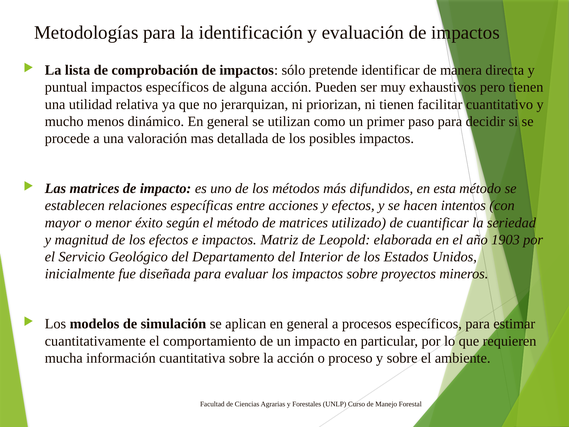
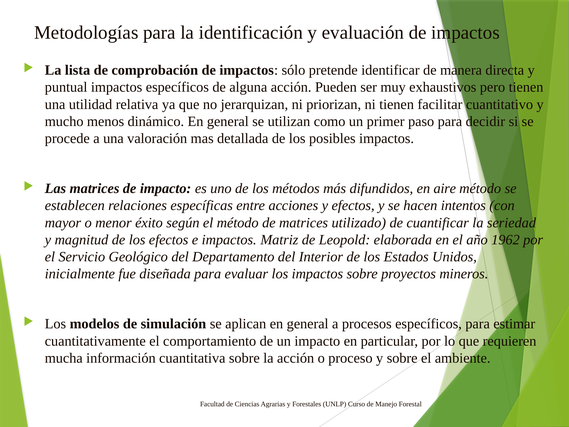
esta: esta -> aire
1903: 1903 -> 1962
